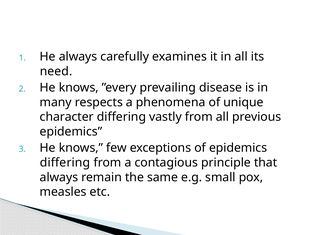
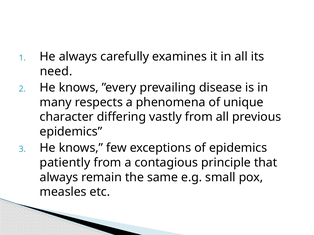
differing at (65, 163): differing -> patiently
